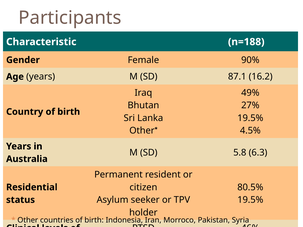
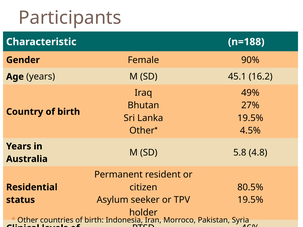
87.1: 87.1 -> 45.1
6.3: 6.3 -> 4.8
